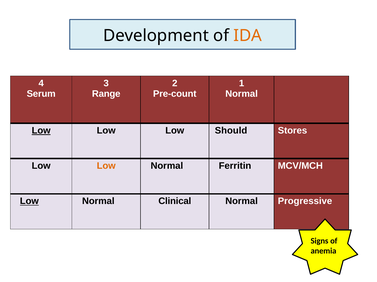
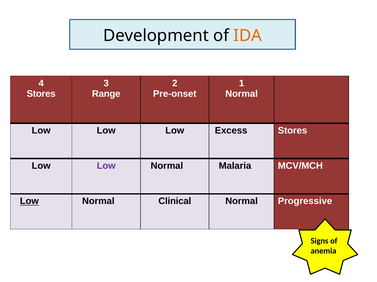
Serum at (41, 94): Serum -> Stores
Pre-count: Pre-count -> Pre-onset
Low at (41, 131) underline: present -> none
Should: Should -> Excess
Low at (106, 166) colour: orange -> purple
Ferritin: Ferritin -> Malaria
